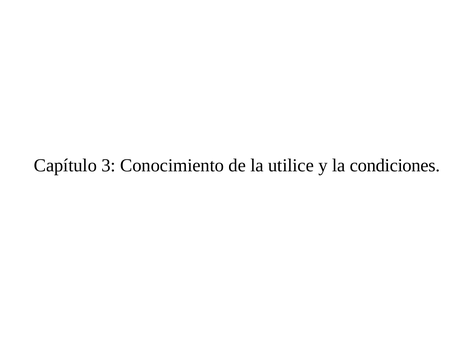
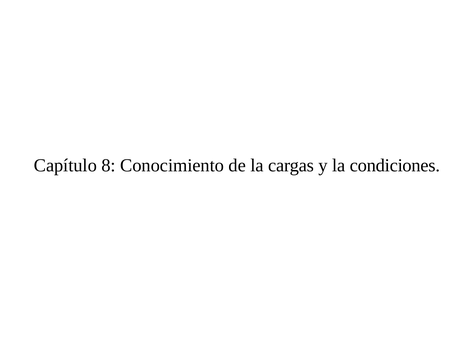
3: 3 -> 8
utilice: utilice -> cargas
